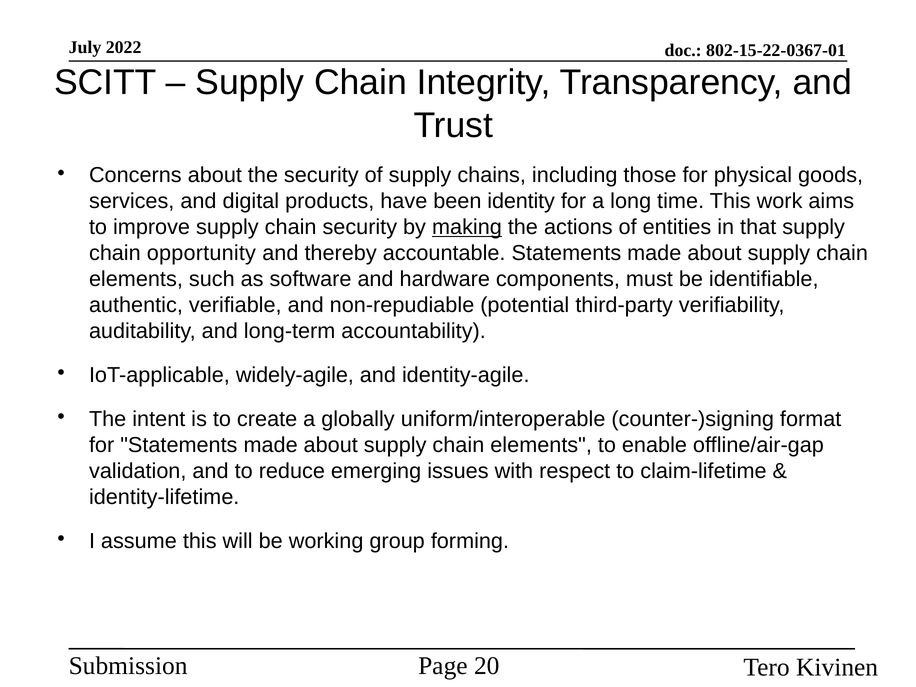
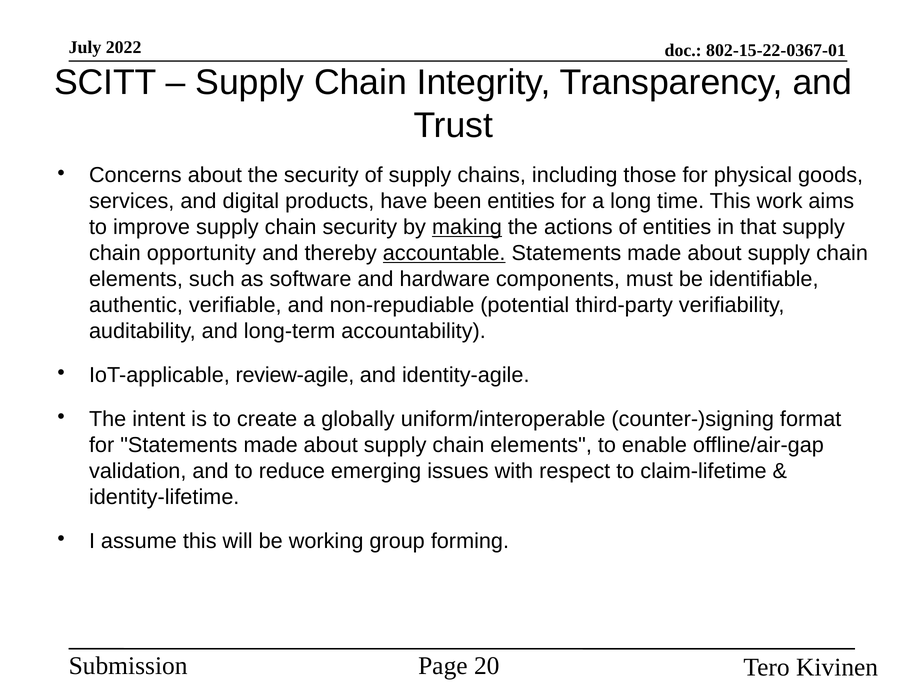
been identity: identity -> entities
accountable underline: none -> present
widely-agile: widely-agile -> review-agile
